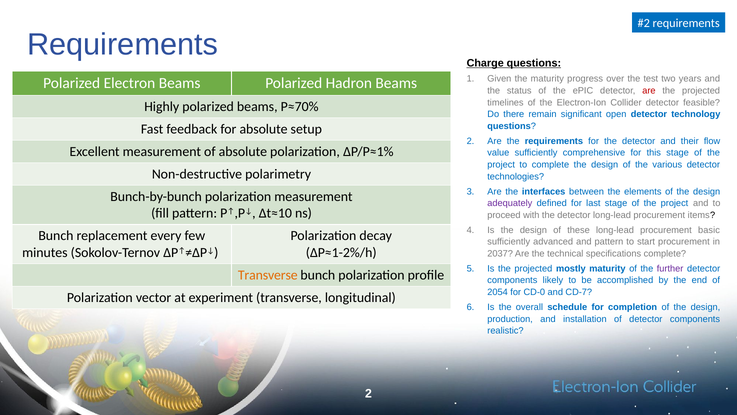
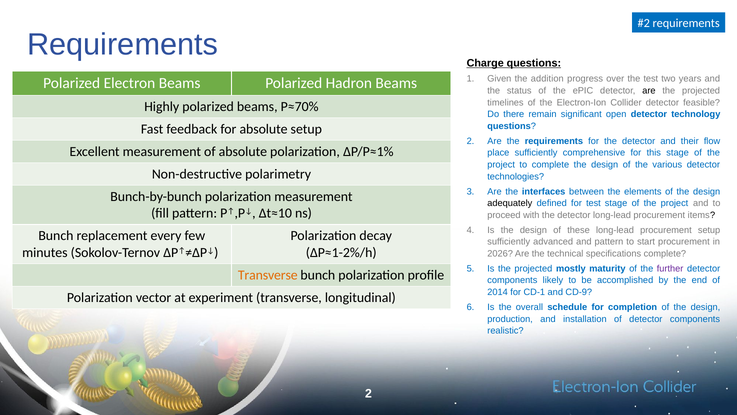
the maturity: maturity -> addition
are at (649, 91) colour: red -> black
value: value -> place
adequately colour: purple -> black
for last: last -> test
procurement basic: basic -> setup
2037: 2037 -> 2026
2054: 2054 -> 2014
CD-0: CD-0 -> CD-1
CD-7: CD-7 -> CD-9
